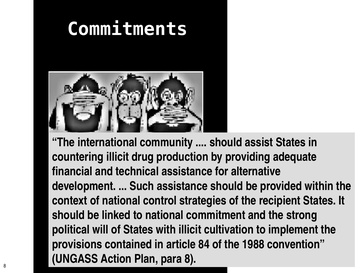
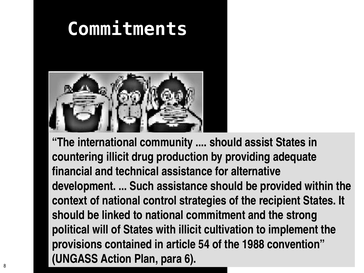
84: 84 -> 54
para 8: 8 -> 6
